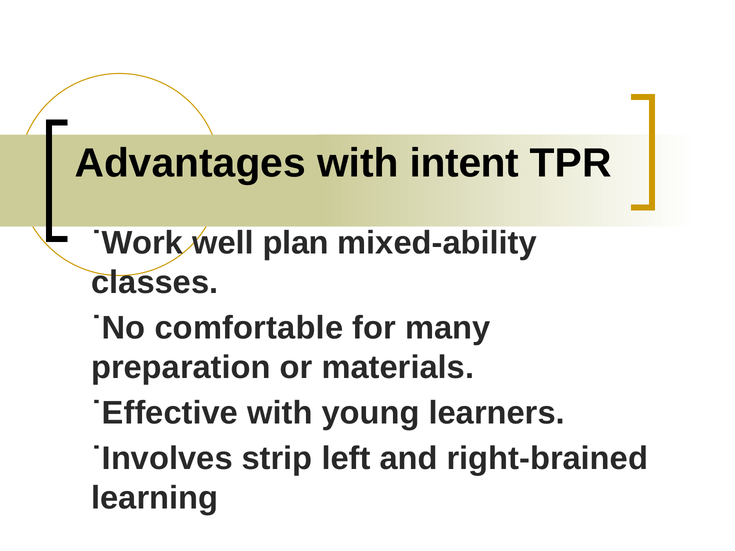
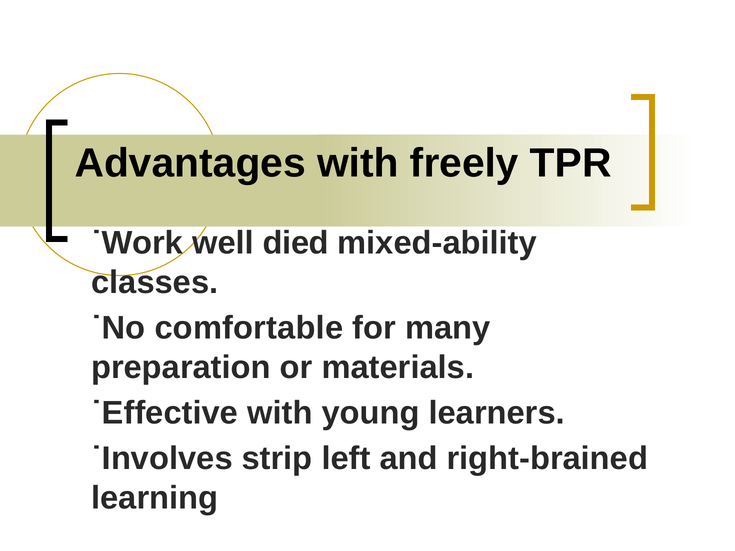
intent: intent -> freely
plan: plan -> died
